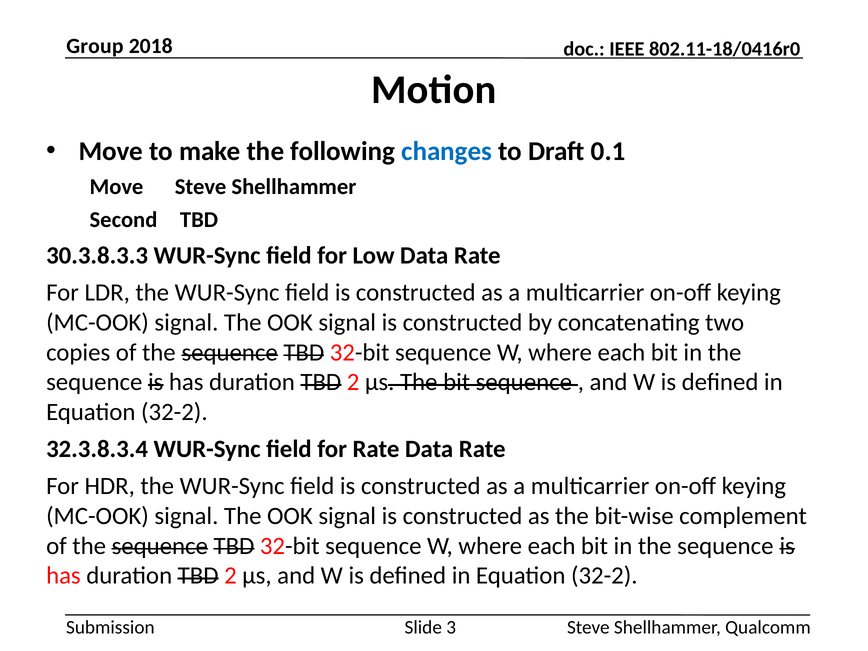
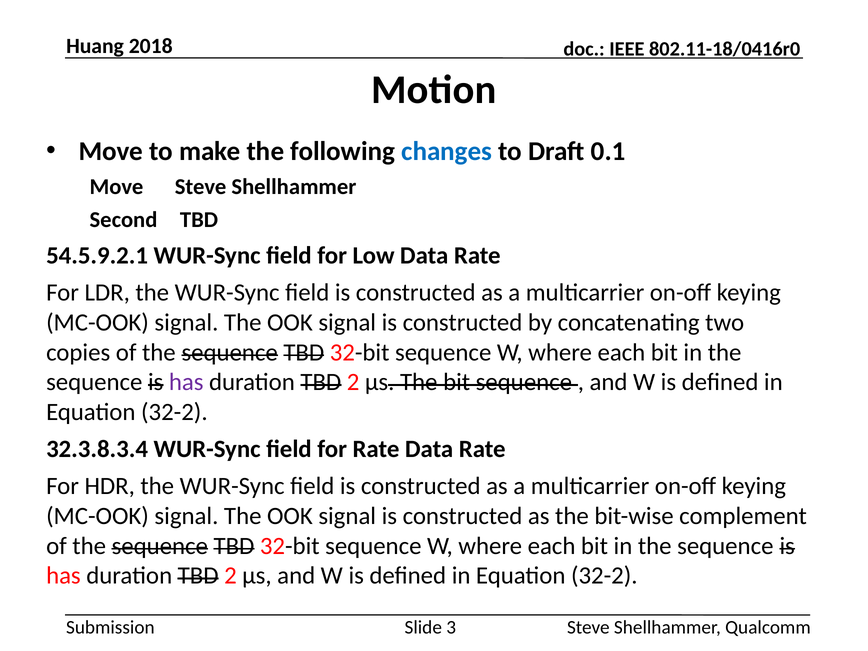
Group: Group -> Huang
30.3.8.3.3: 30.3.8.3.3 -> 54.5.9.2.1
has at (186, 382) colour: black -> purple
